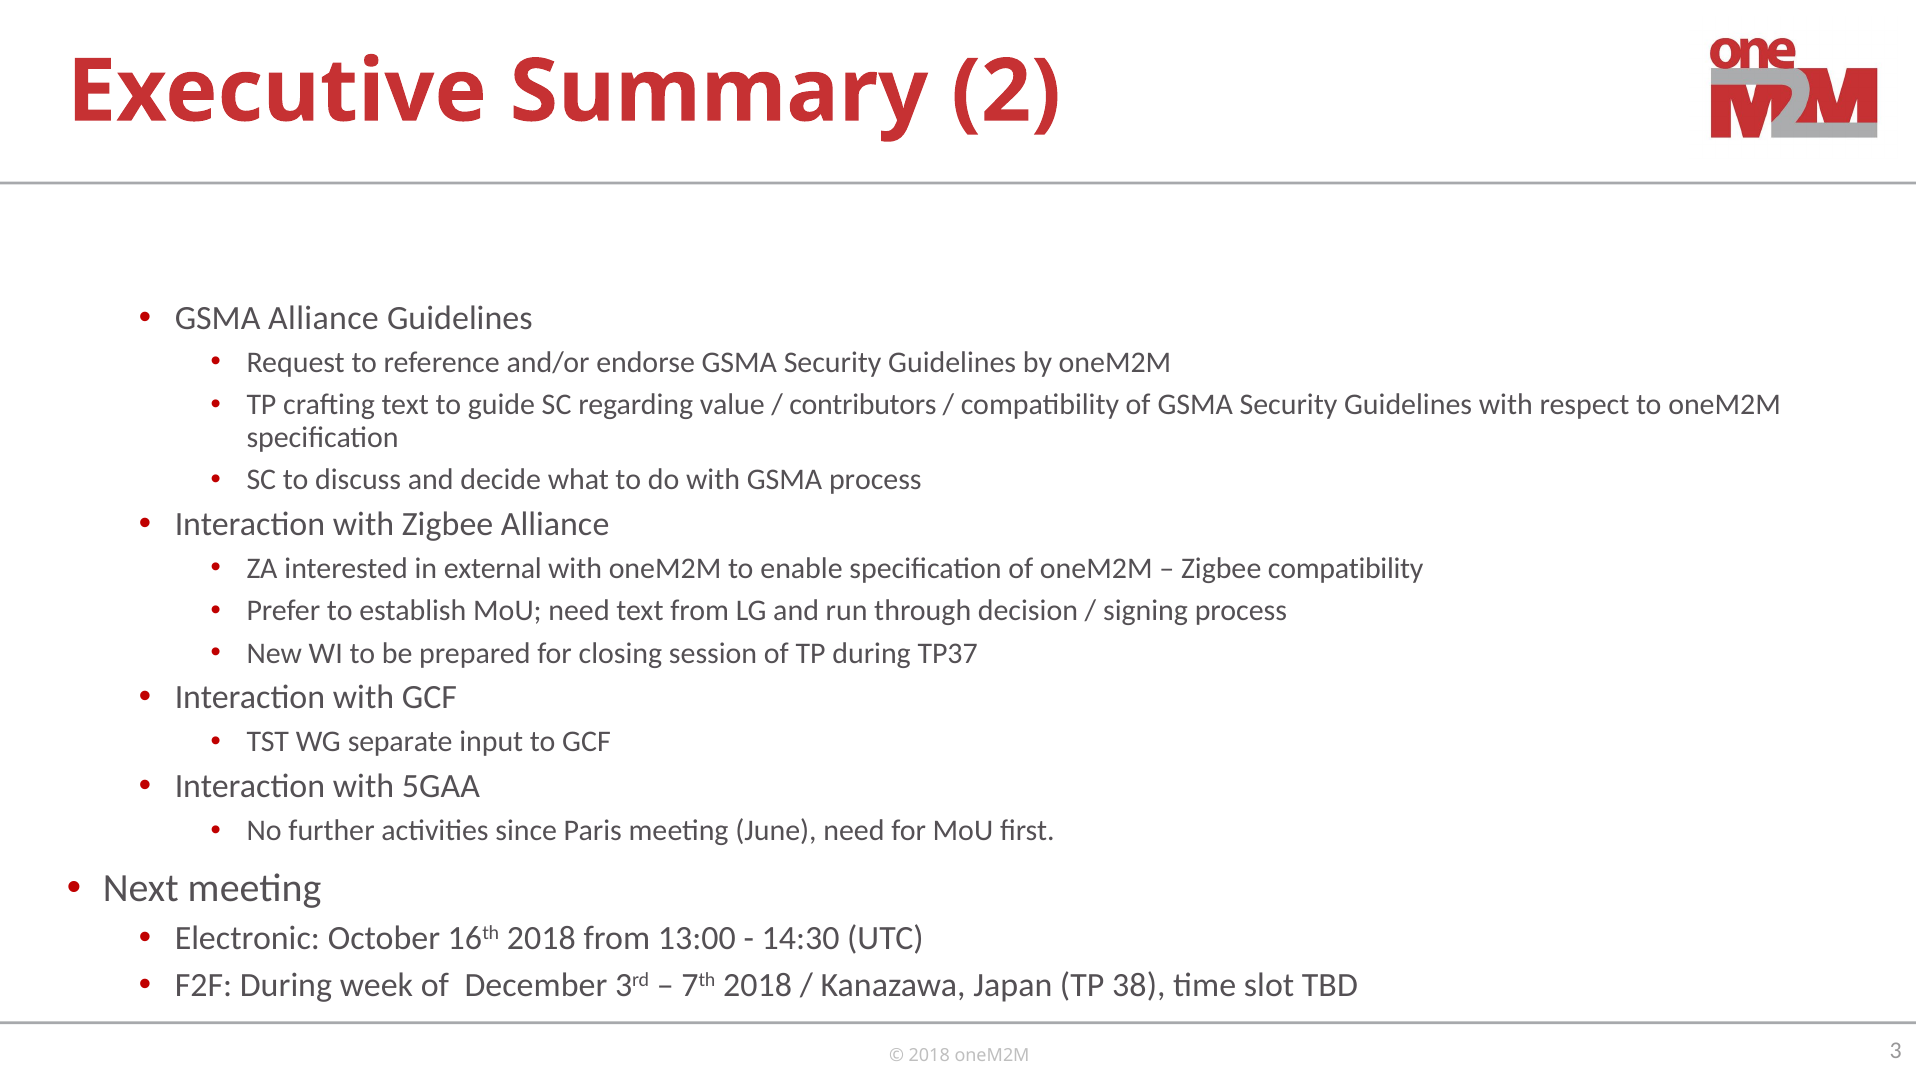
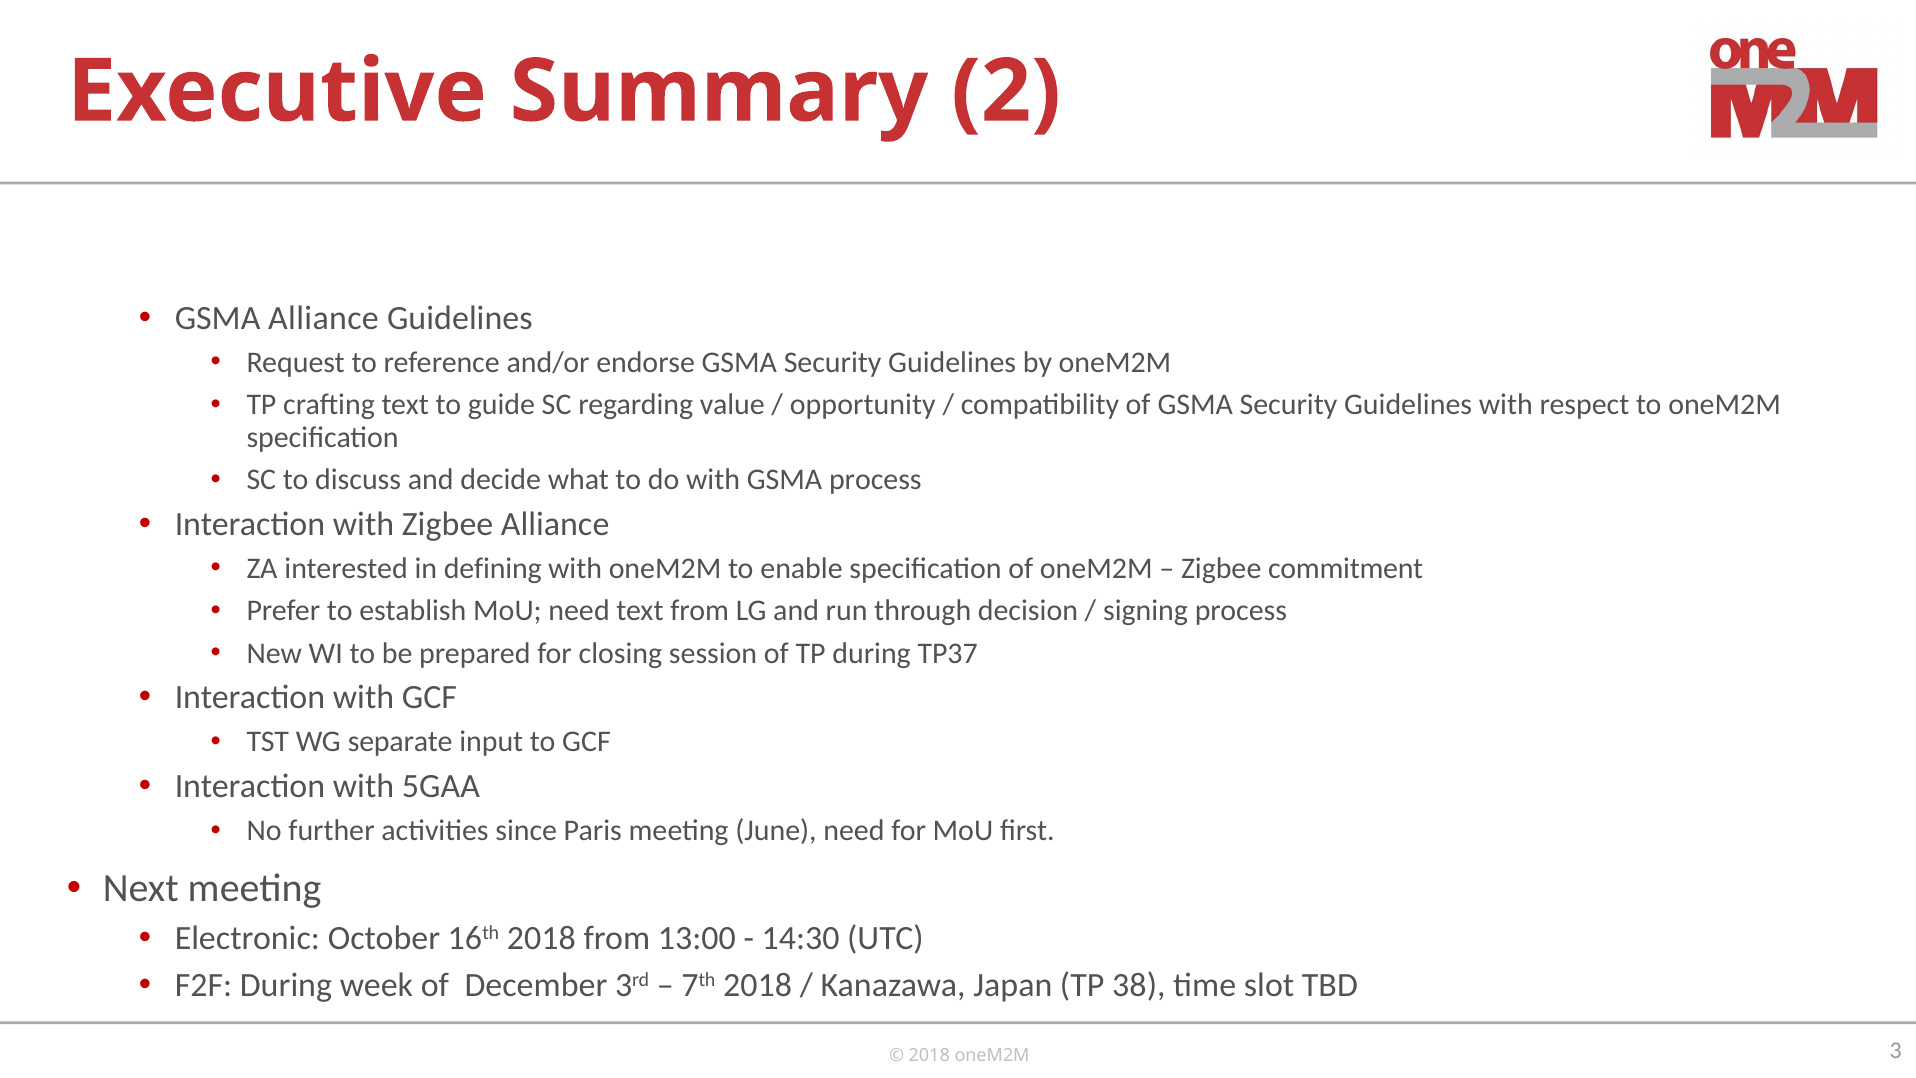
contributors: contributors -> opportunity
external: external -> defining
Zigbee compatibility: compatibility -> commitment
